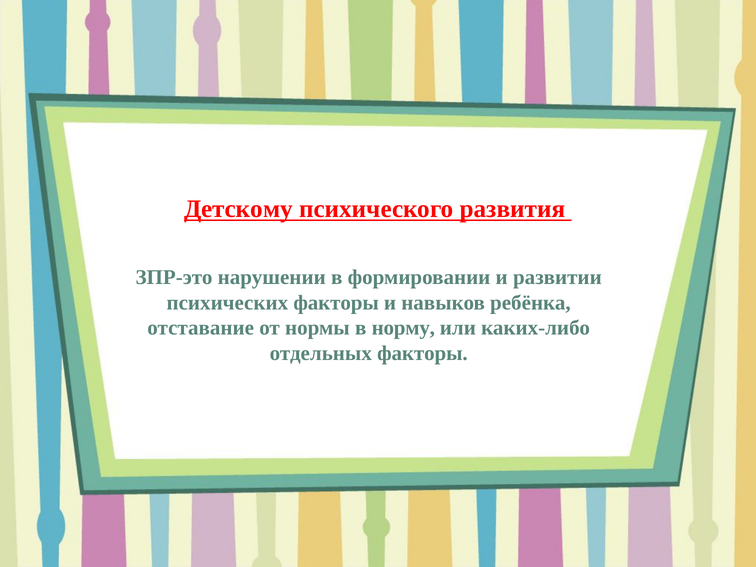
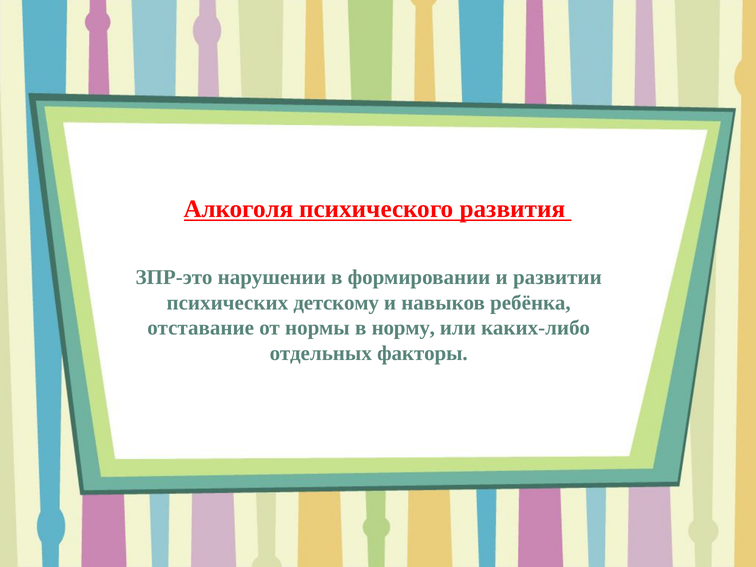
Детскому: Детскому -> Алкоголя
психических факторы: факторы -> детскому
